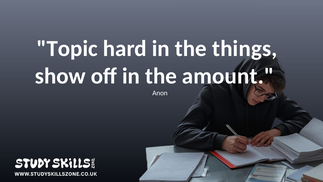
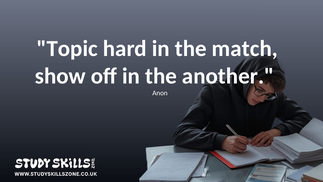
things: things -> match
amount: amount -> another
